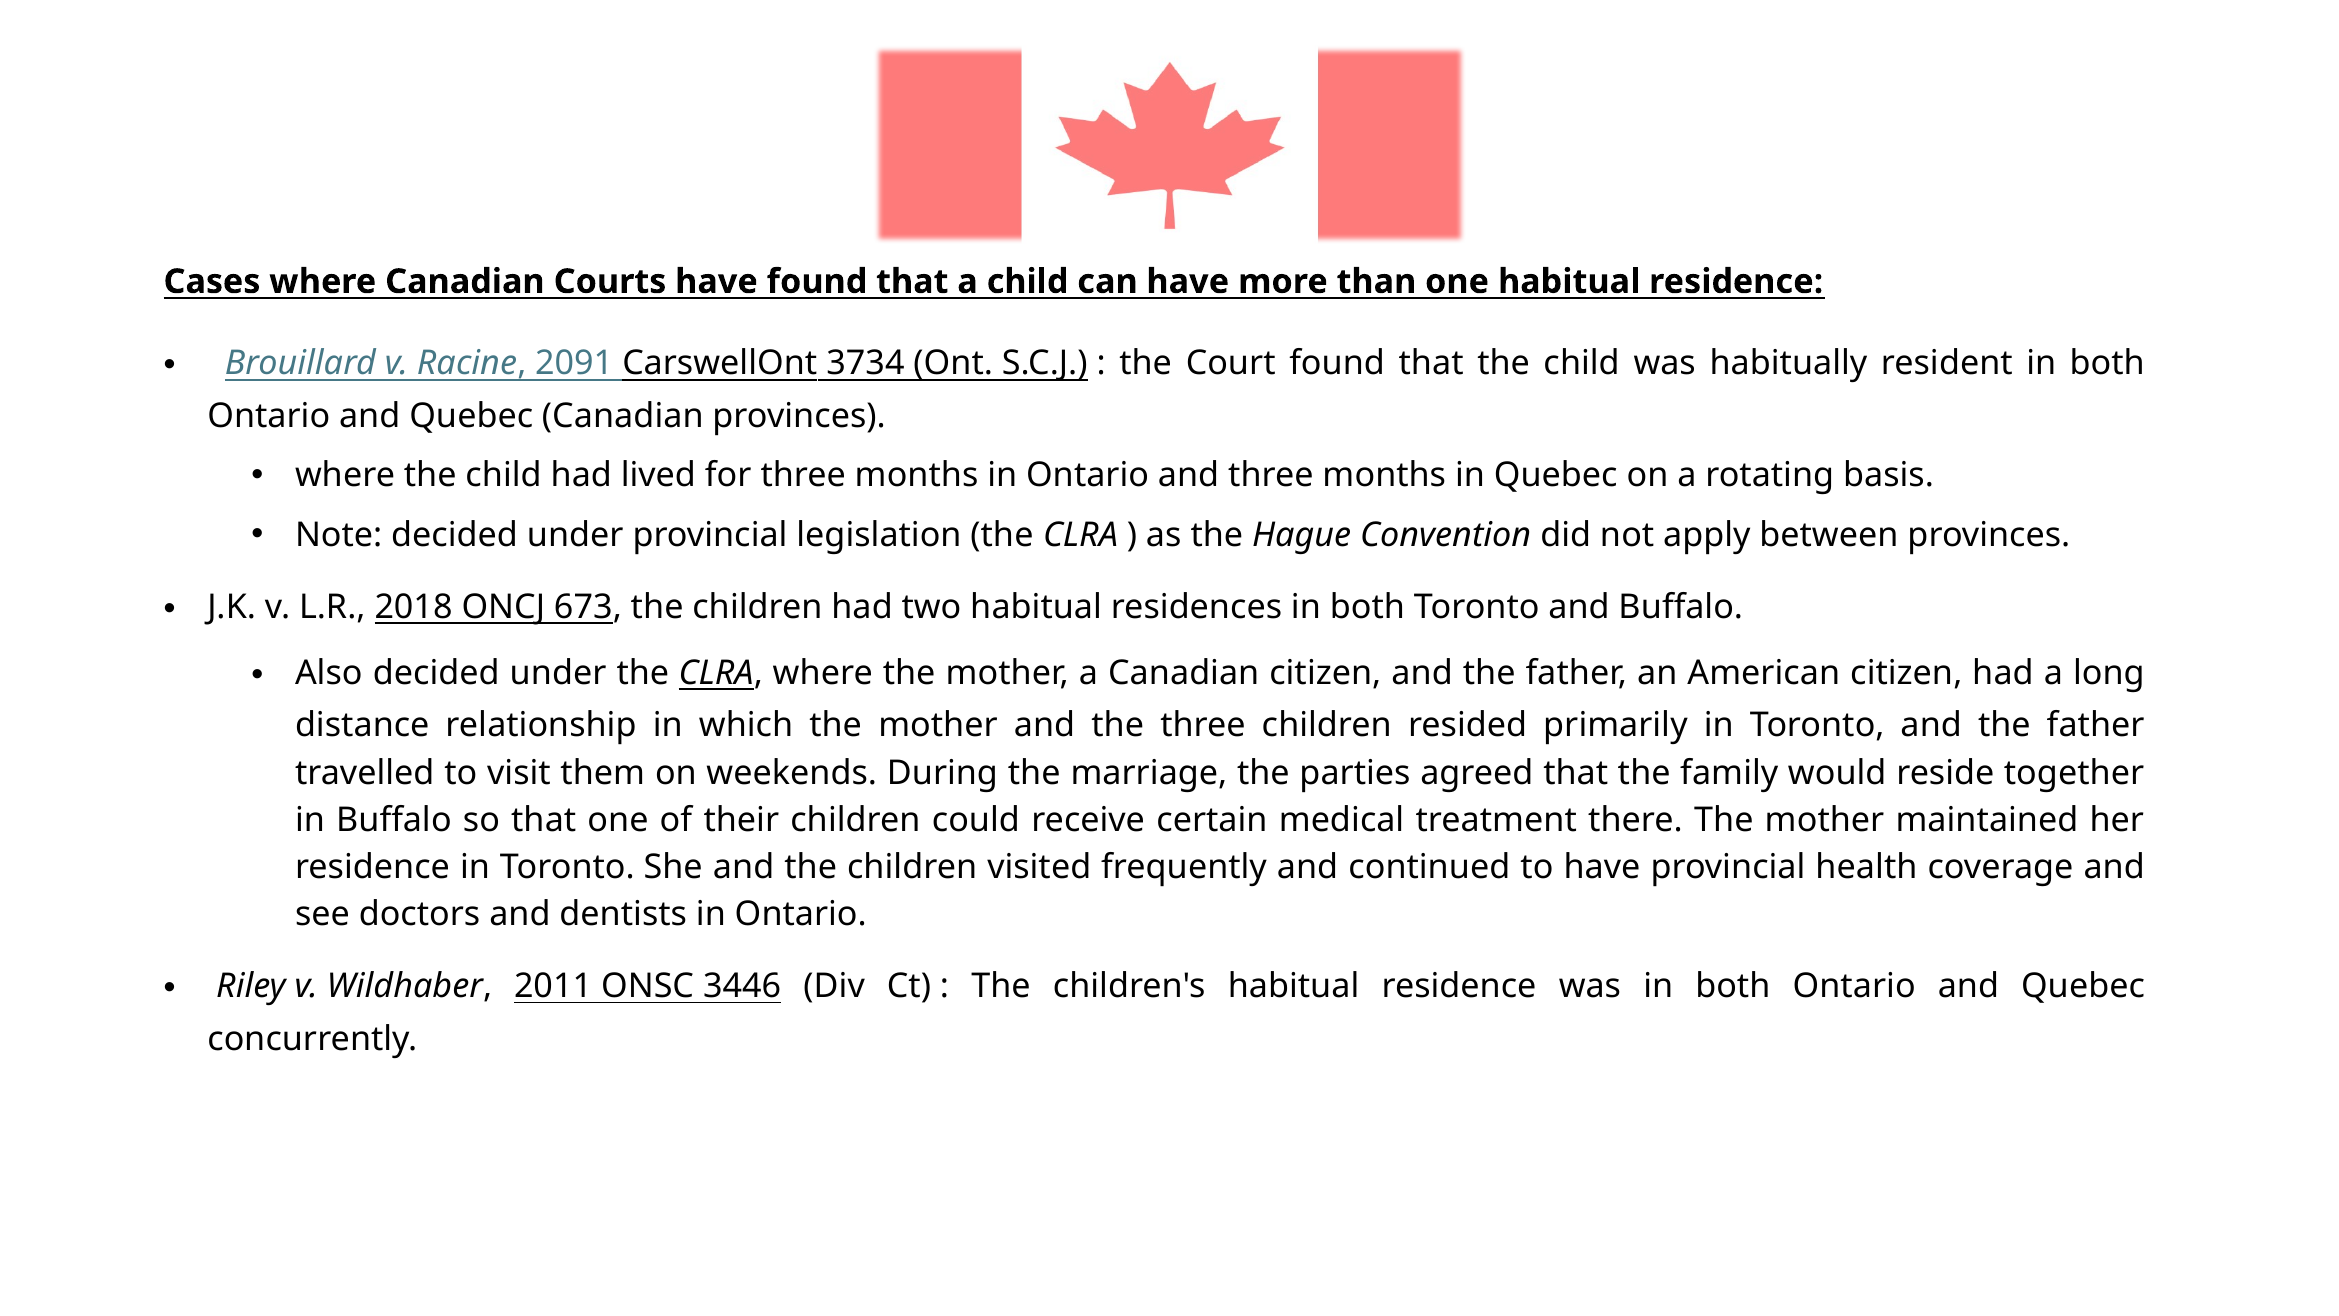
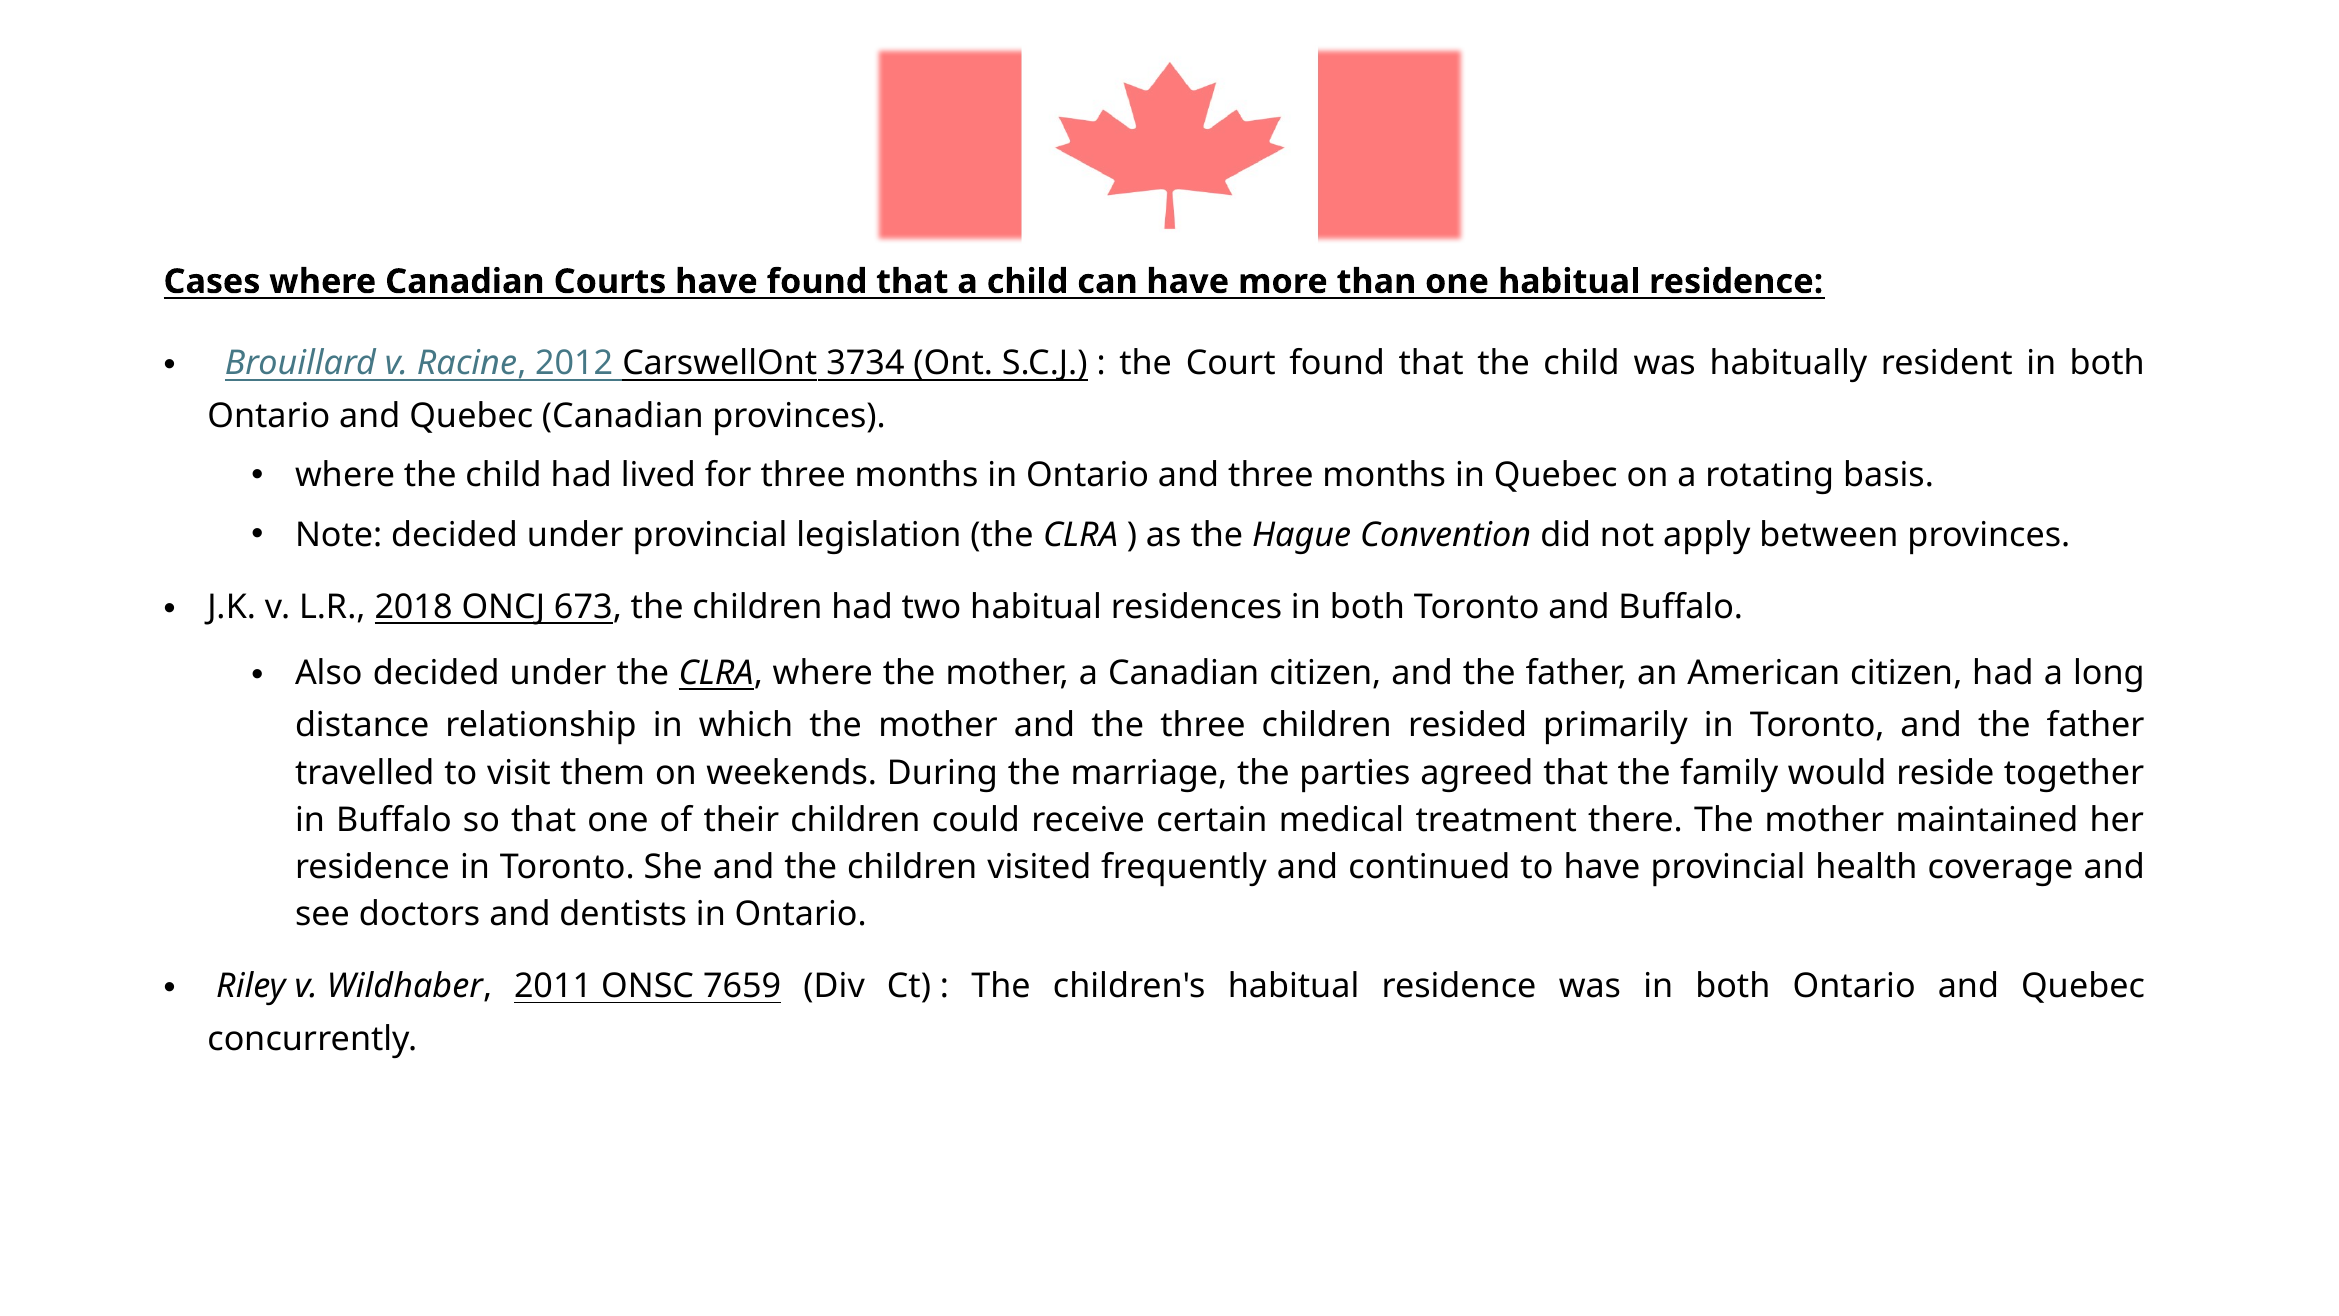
2091: 2091 -> 2012
3446: 3446 -> 7659
